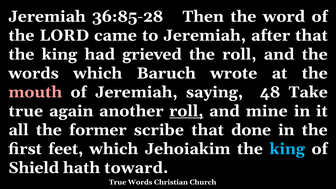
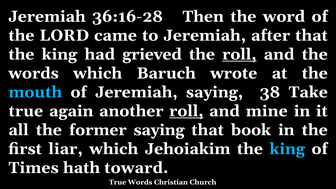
36:85-28: 36:85-28 -> 36:16-28
roll at (239, 54) underline: none -> present
mouth colour: pink -> light blue
48: 48 -> 38
former scribe: scribe -> saying
done: done -> book
feet: feet -> liar
Shield: Shield -> Times
